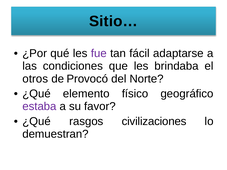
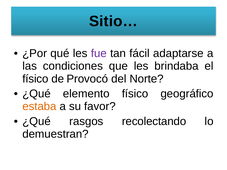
otros at (35, 79): otros -> físico
estaba colour: purple -> orange
civilizaciones: civilizaciones -> recolectando
